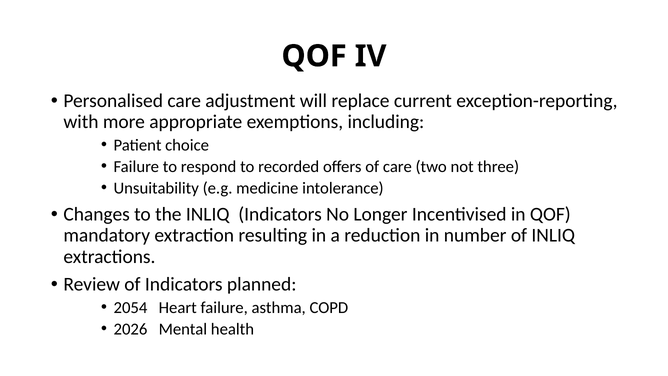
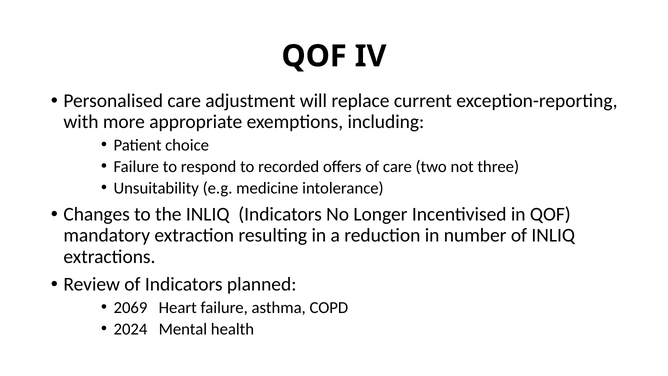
2054: 2054 -> 2069
2026: 2026 -> 2024
